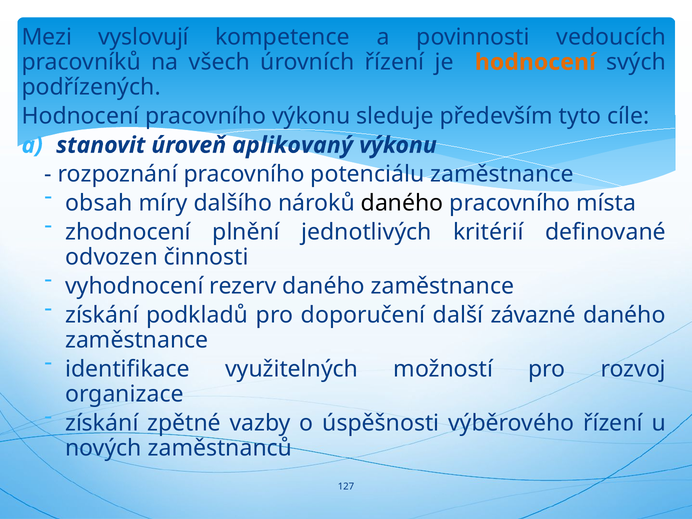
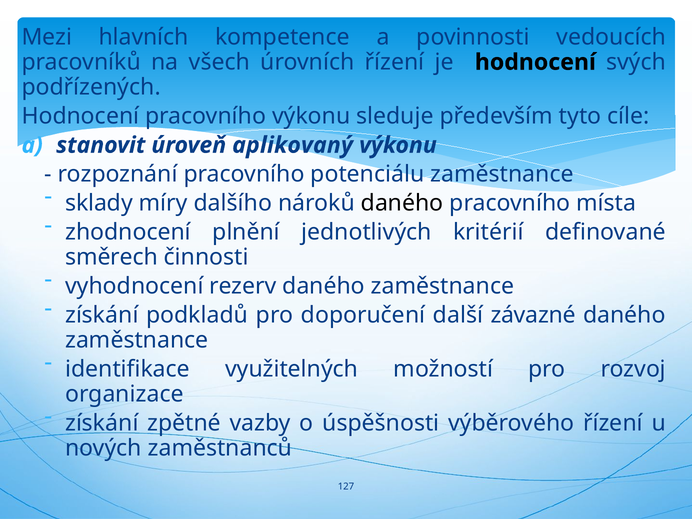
vyslovují: vyslovují -> hlavních
hodnocení at (535, 62) colour: orange -> black
obsah: obsah -> sklady
odvozen: odvozen -> směrech
